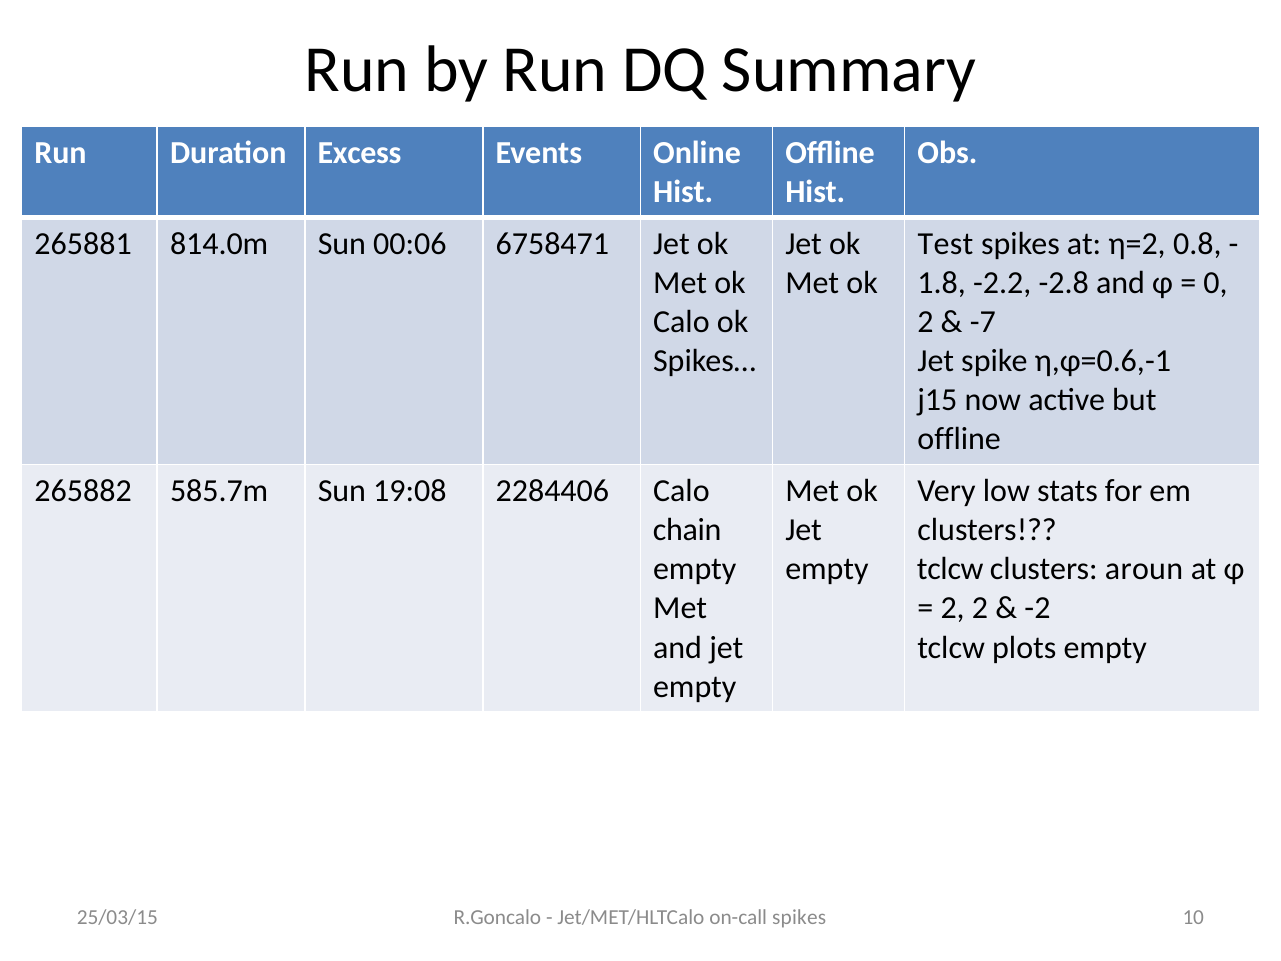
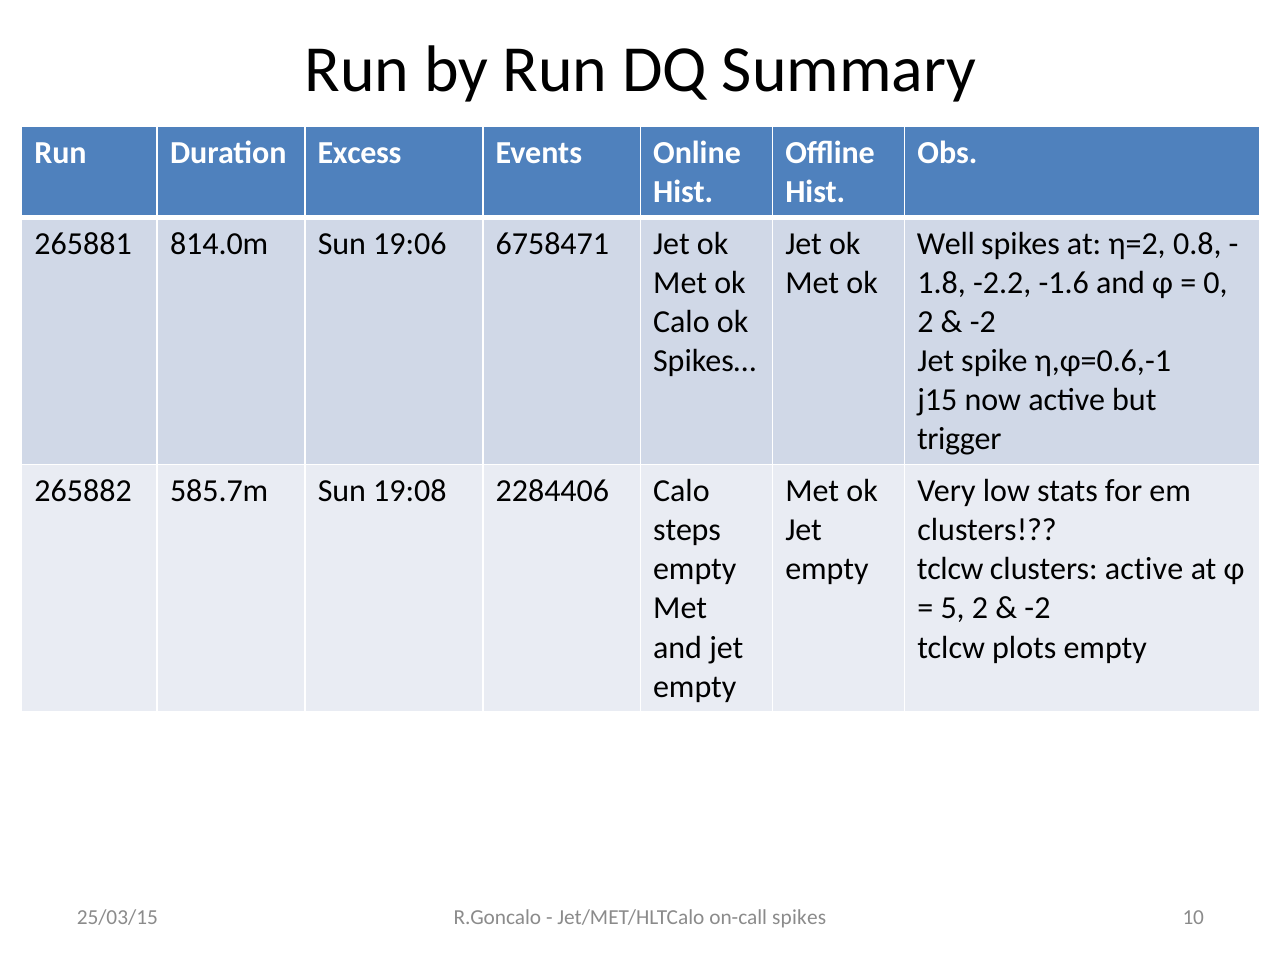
00:06: 00:06 -> 19:06
Test: Test -> Well
-2.8: -2.8 -> -1.6
-7 at (983, 322): -7 -> -2
offline at (959, 439): offline -> trigger
chain: chain -> steps
clusters aroun: aroun -> active
2 at (953, 608): 2 -> 5
